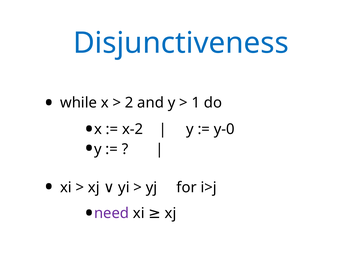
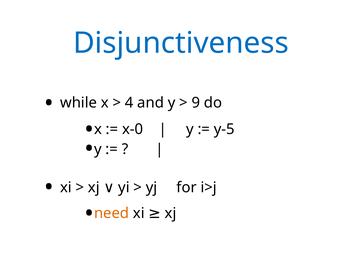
2: 2 -> 4
1: 1 -> 9
x-2: x-2 -> x-0
y-0: y-0 -> y-5
need colour: purple -> orange
